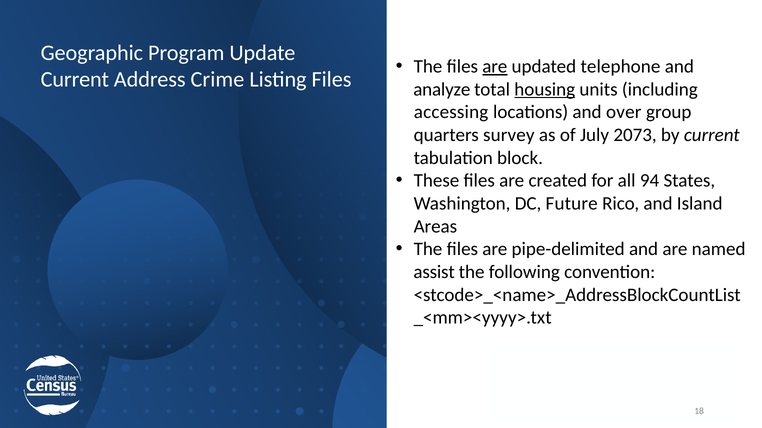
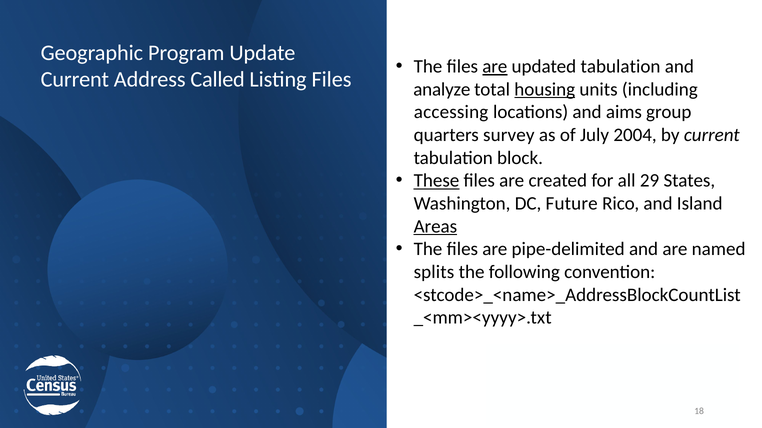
updated telephone: telephone -> tabulation
Crime: Crime -> Called
over: over -> aims
2073: 2073 -> 2004
These underline: none -> present
94: 94 -> 29
Areas underline: none -> present
assist: assist -> splits
